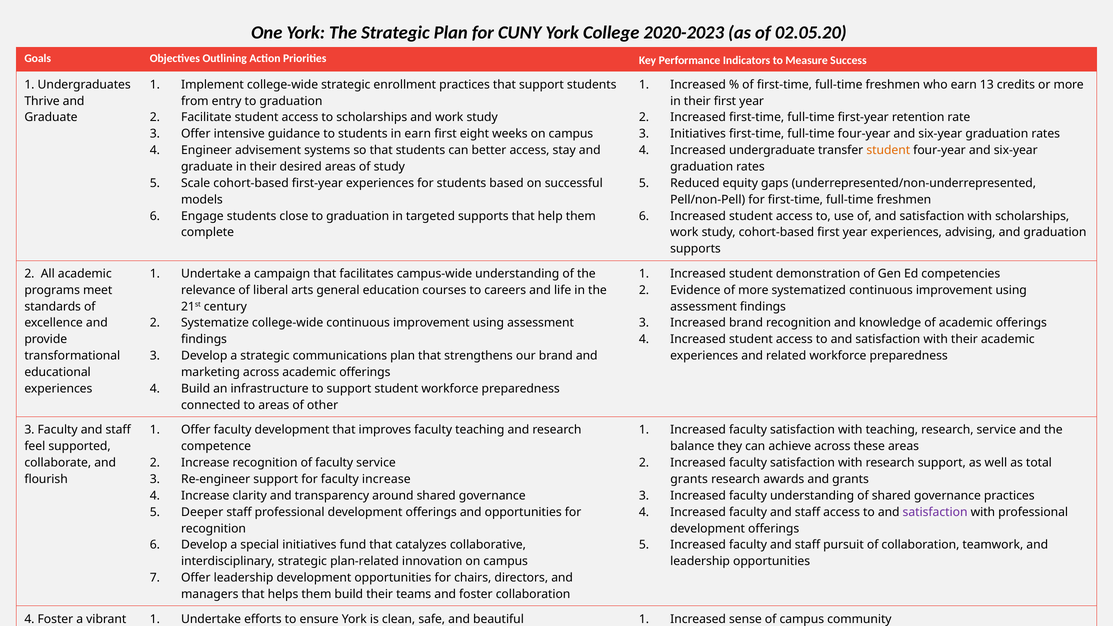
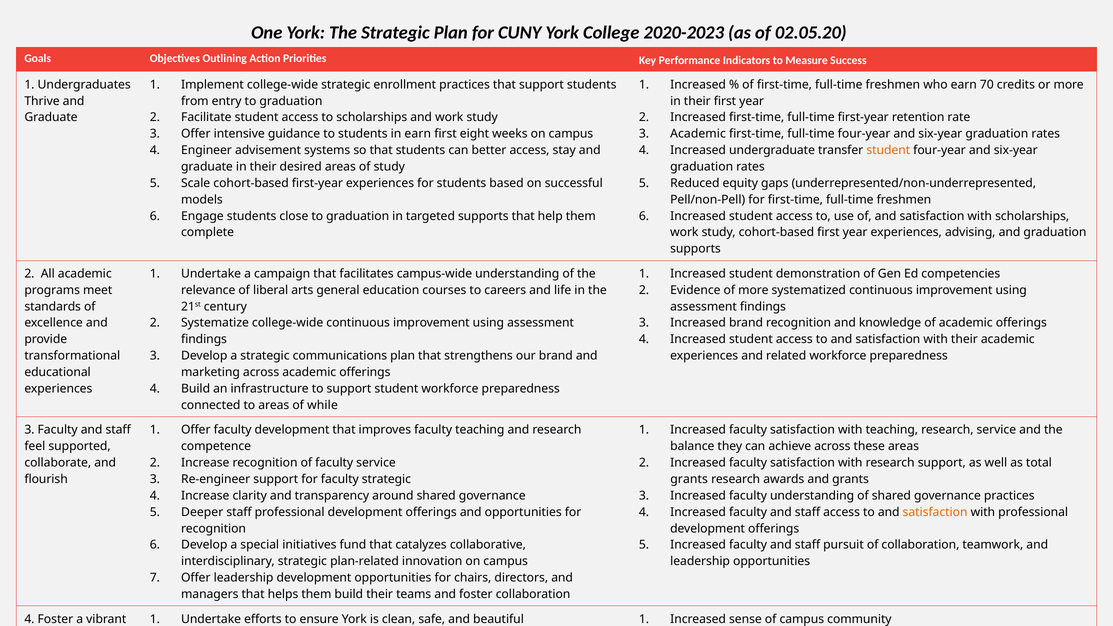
13: 13 -> 70
3 Initiatives: Initiatives -> Academic
of other: other -> while
faculty increase: increase -> strategic
satisfaction at (935, 512) colour: purple -> orange
